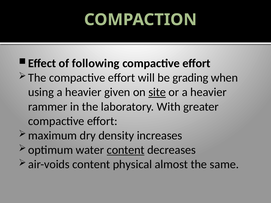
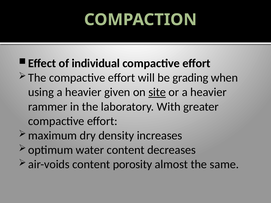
following: following -> individual
content at (126, 150) underline: present -> none
physical: physical -> porosity
